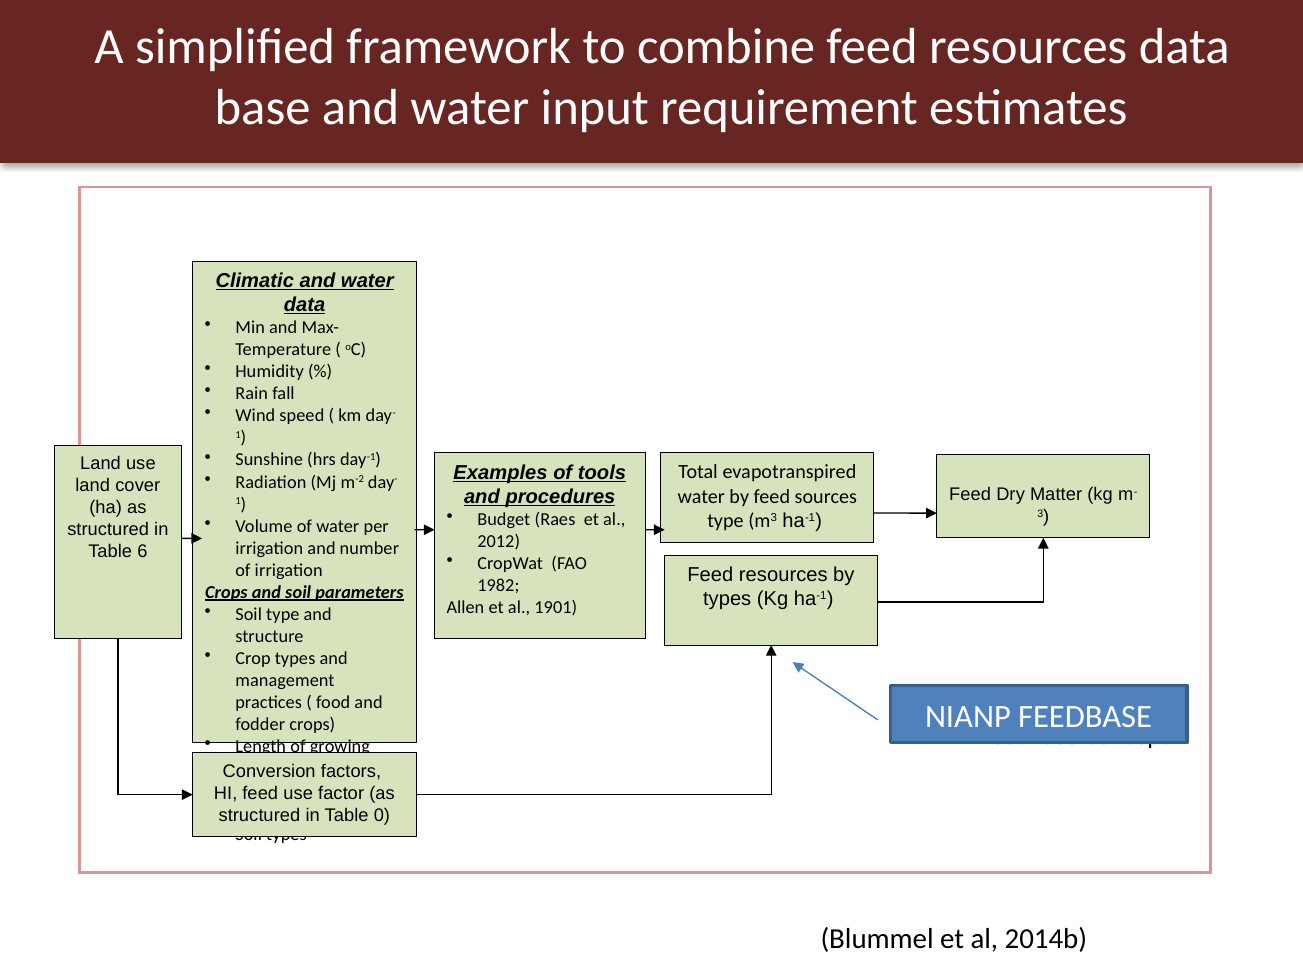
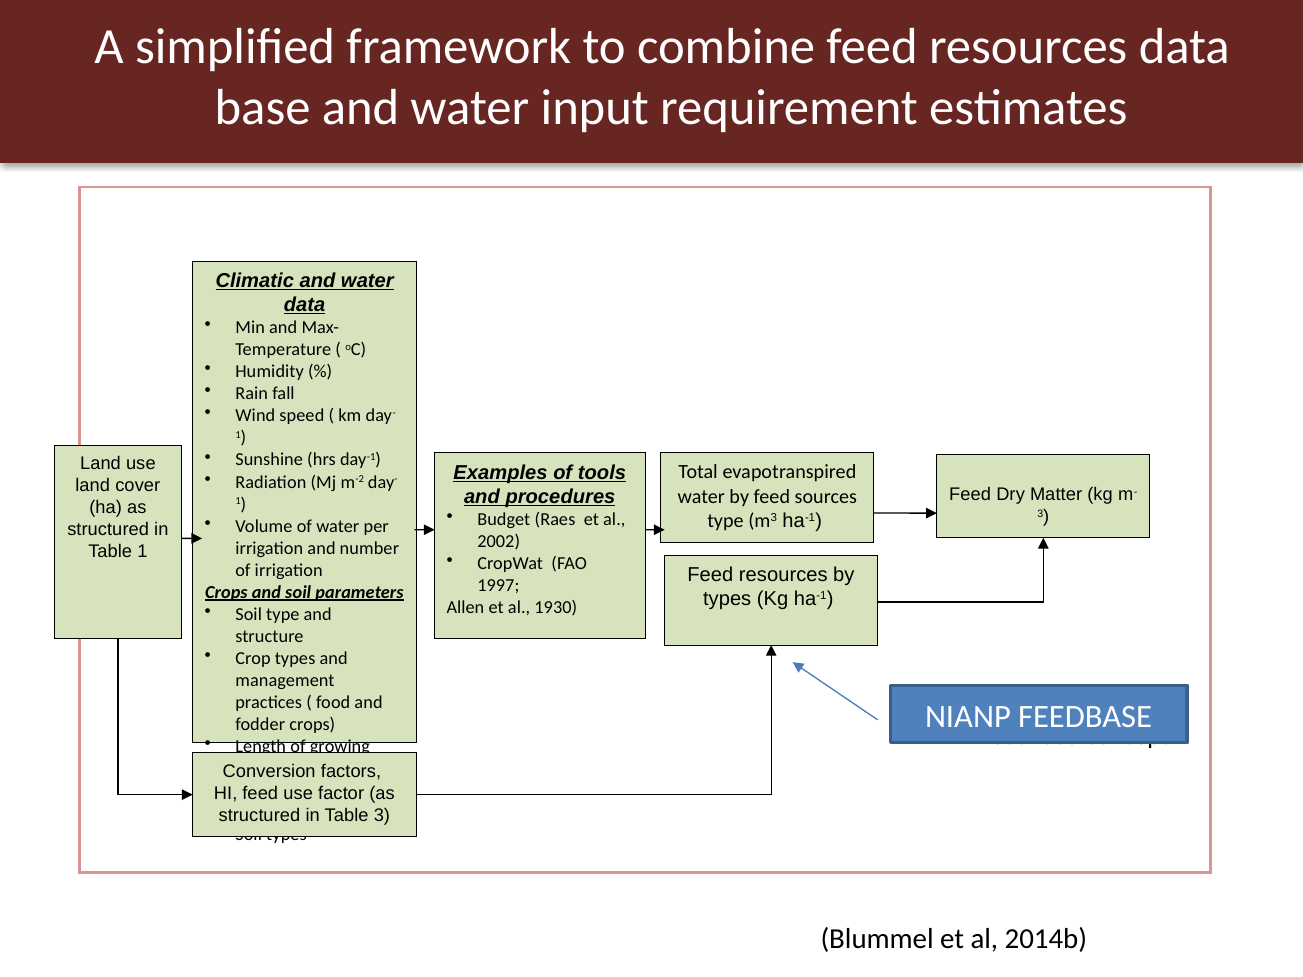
2012: 2012 -> 2002
Table 6: 6 -> 1
1982: 1982 -> 1997
1901: 1901 -> 1930
Table 0: 0 -> 3
